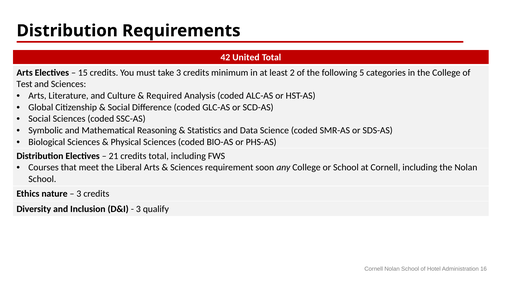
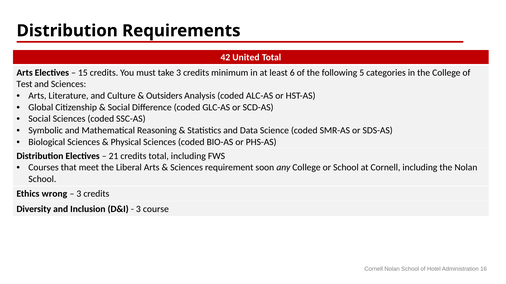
2: 2 -> 6
Required: Required -> Outsiders
nature: nature -> wrong
qualify: qualify -> course
